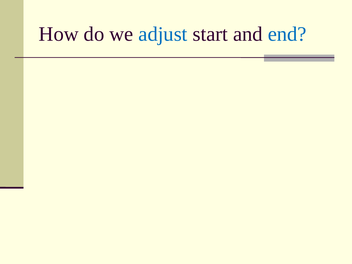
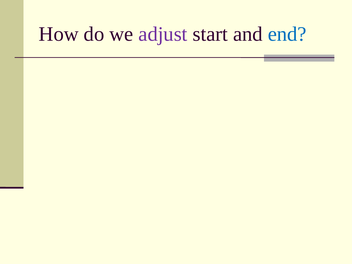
adjust colour: blue -> purple
